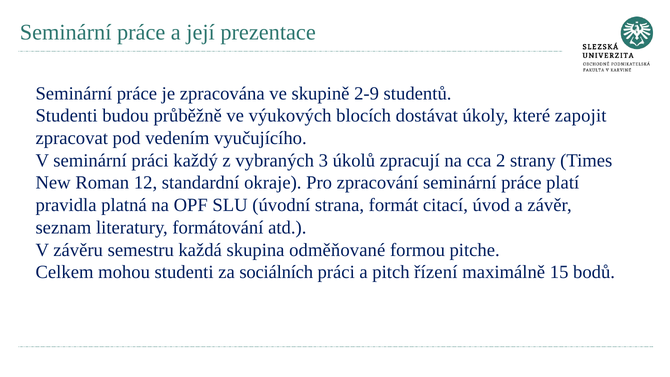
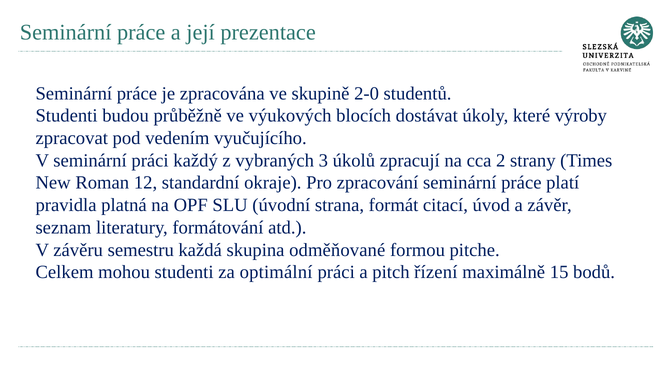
2-9: 2-9 -> 2-0
zapojit: zapojit -> výroby
sociálních: sociálních -> optimální
